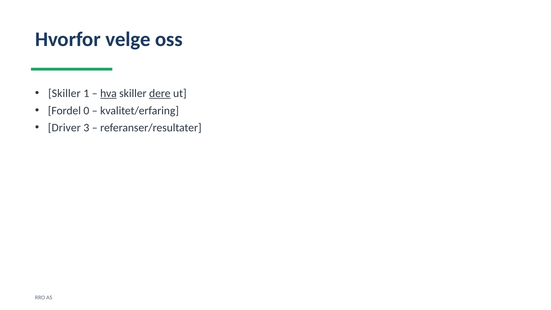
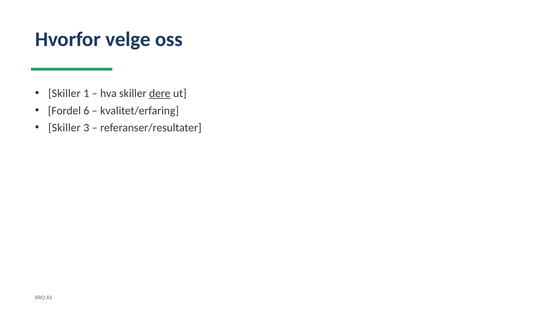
hva underline: present -> none
0: 0 -> 6
Driver at (64, 128): Driver -> Skiller
